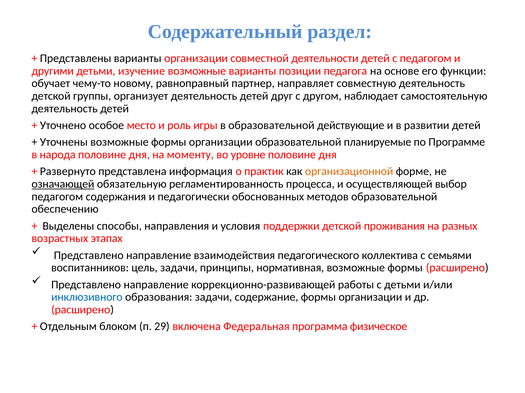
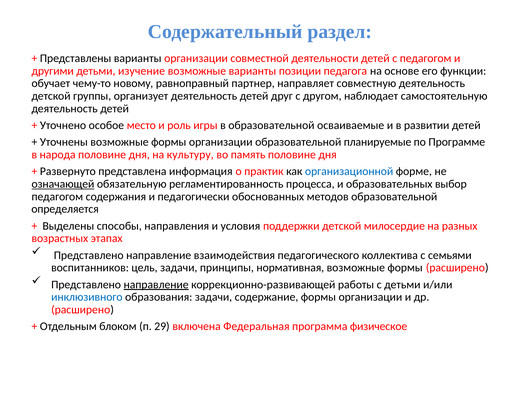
действующие: действующие -> осваиваемые
моменту: моменту -> культуру
уровне: уровне -> память
организационной colour: orange -> blue
осуществляющей: осуществляющей -> образовательных
обеспечению: обеспечению -> определяется
проживания: проживания -> милосердие
направление at (156, 285) underline: none -> present
